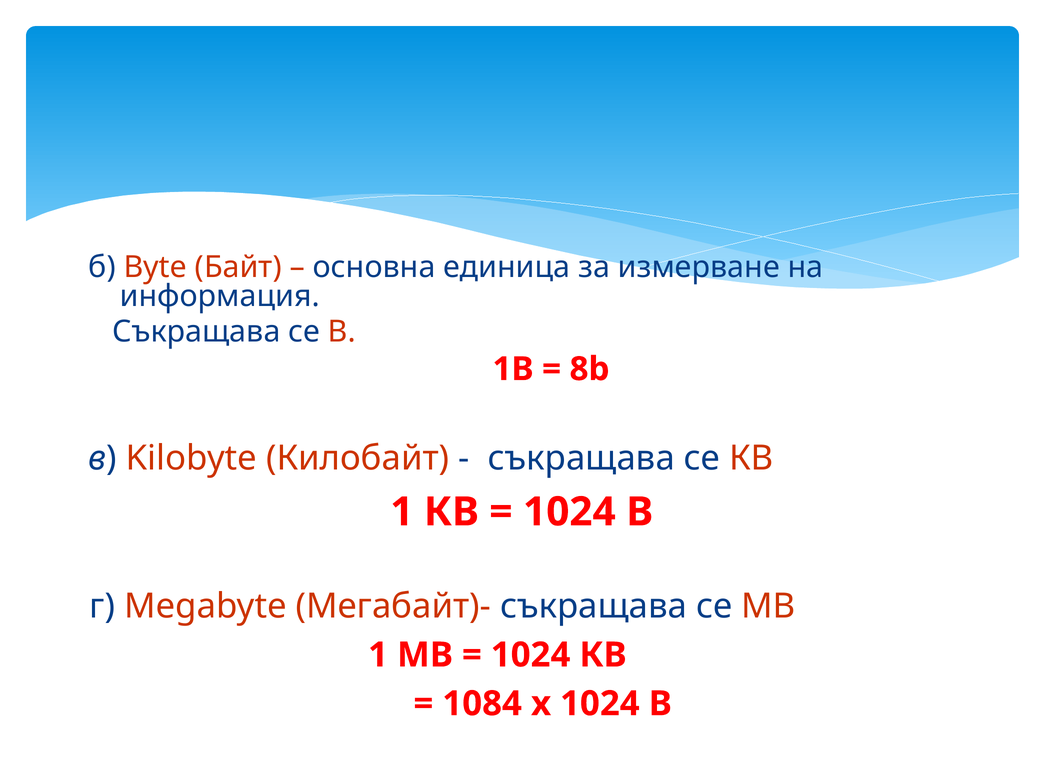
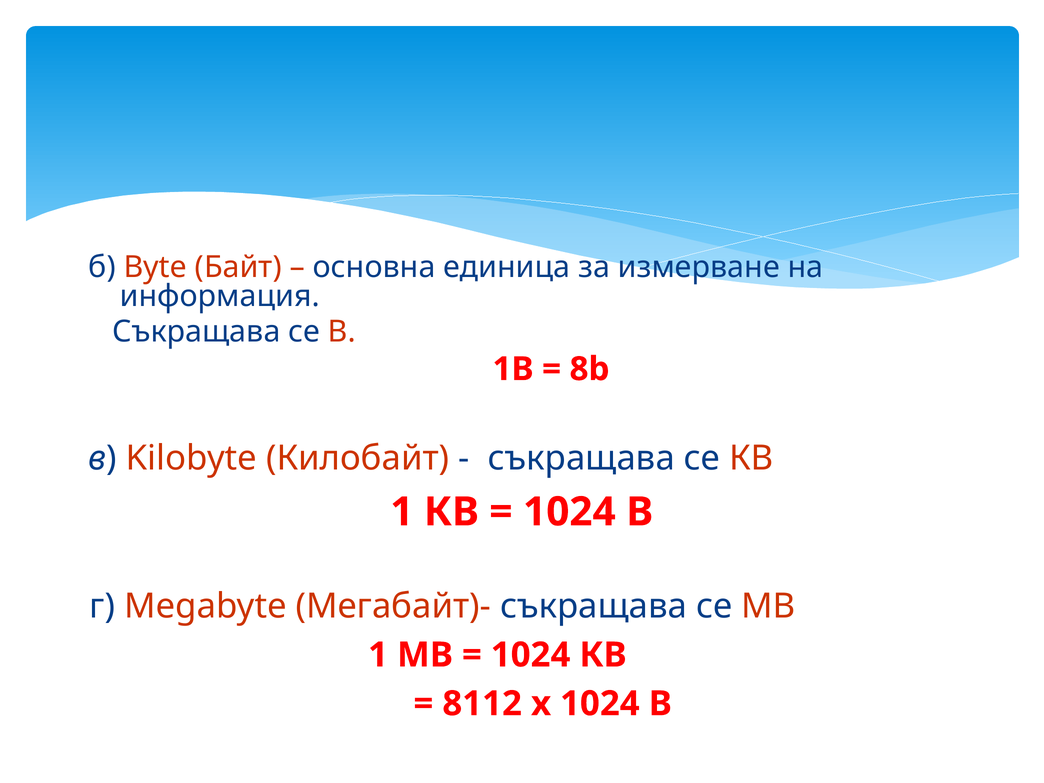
1084: 1084 -> 8112
